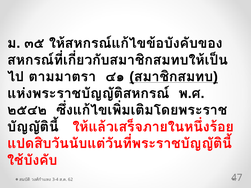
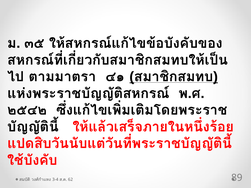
47: 47 -> 89
